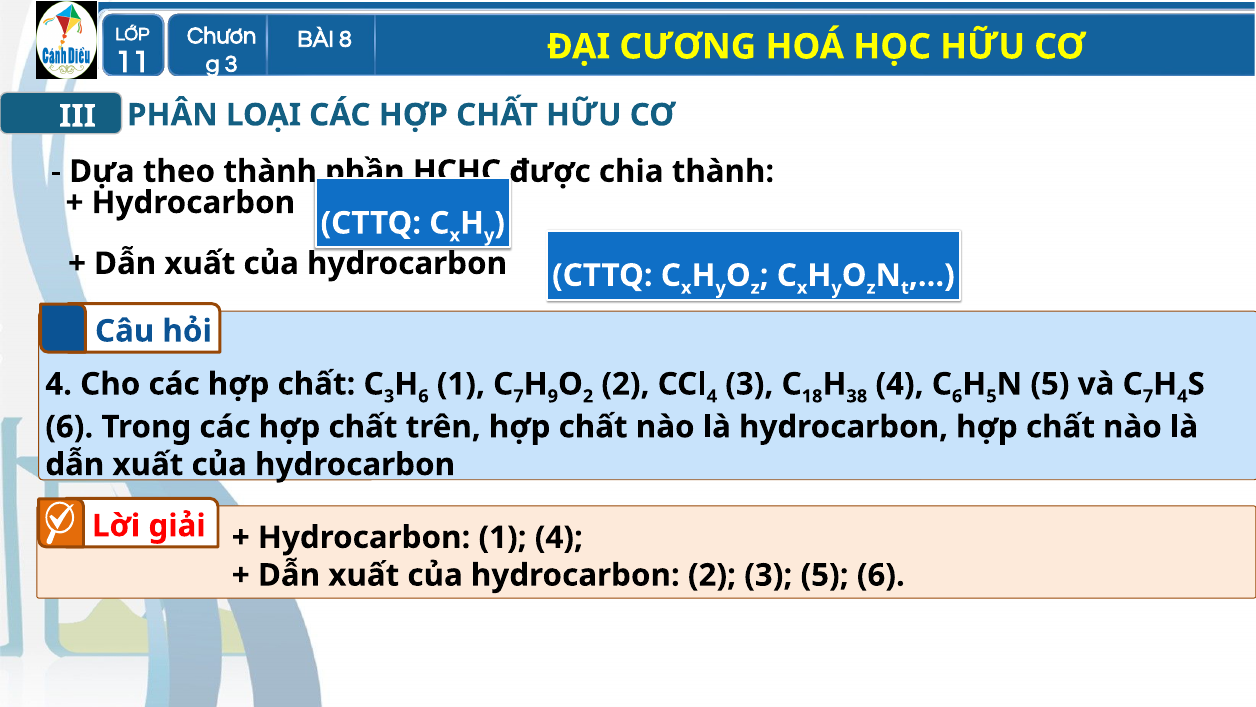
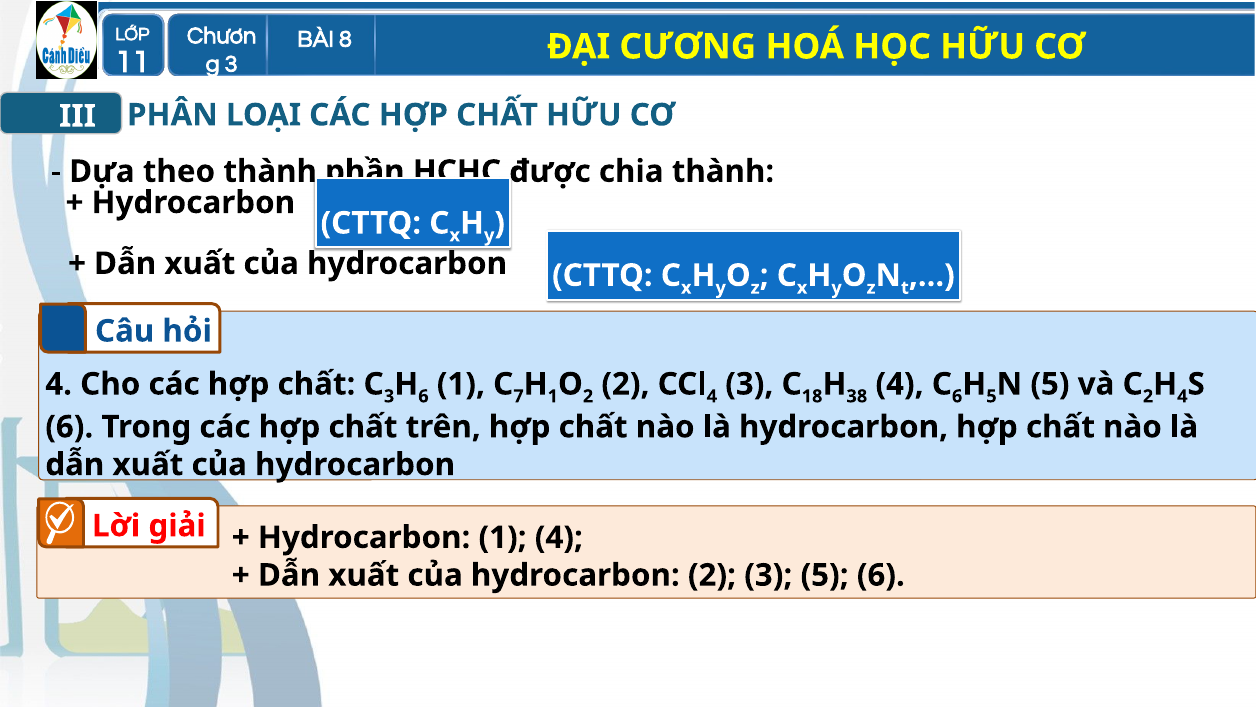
9 at (553, 396): 9 -> 1
7 at (1148, 396): 7 -> 2
